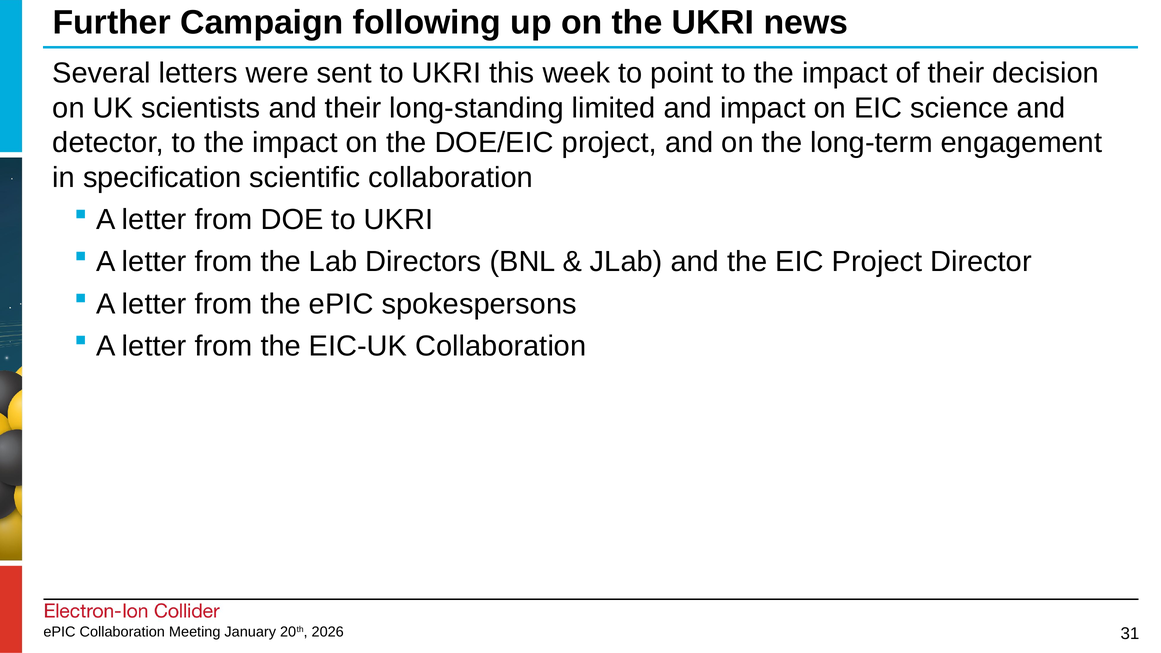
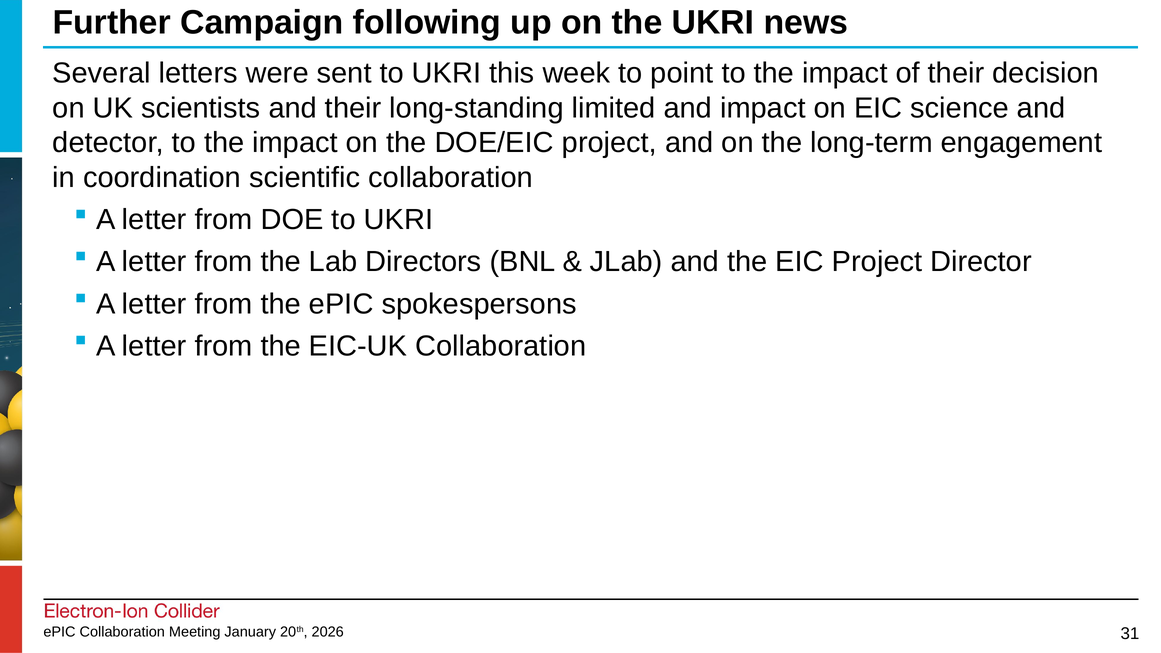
specification: specification -> coordination
